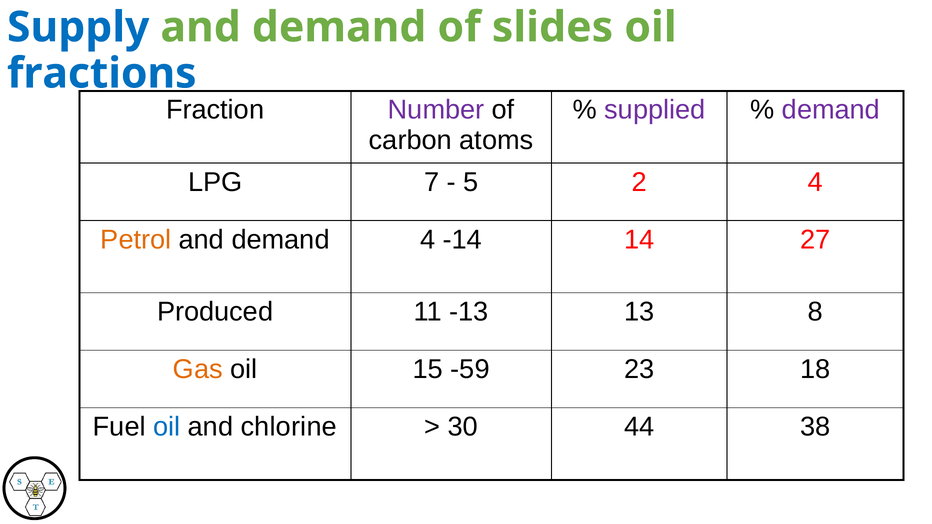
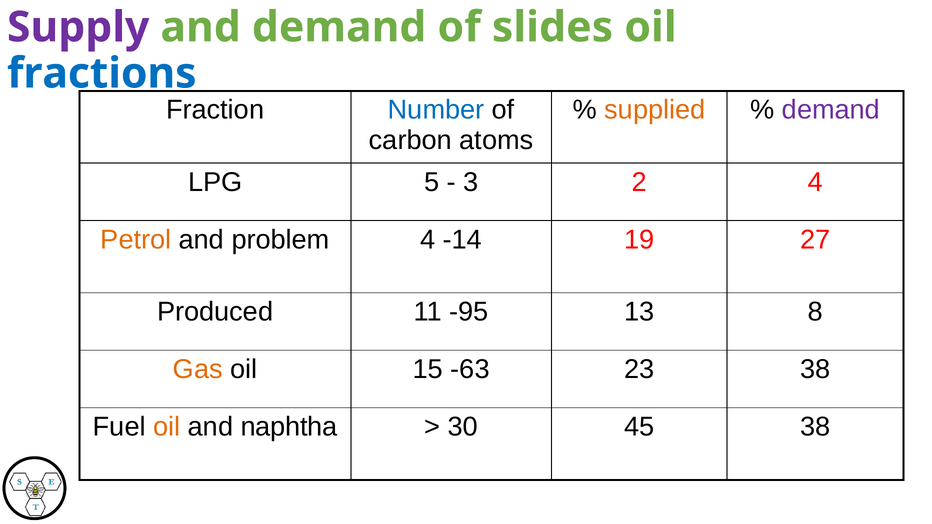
Supply colour: blue -> purple
Number colour: purple -> blue
supplied colour: purple -> orange
7: 7 -> 5
5: 5 -> 3
demand at (281, 240): demand -> problem
14: 14 -> 19
-13: -13 -> -95
-59: -59 -> -63
23 18: 18 -> 38
oil at (167, 427) colour: blue -> orange
chlorine: chlorine -> naphtha
44: 44 -> 45
